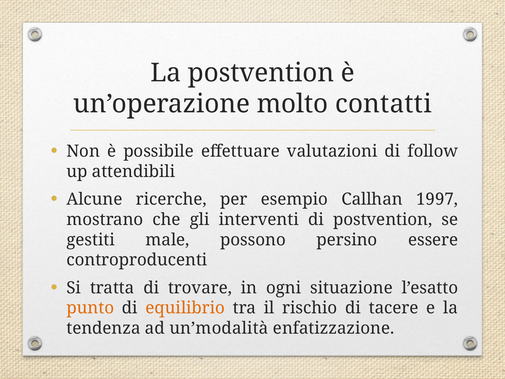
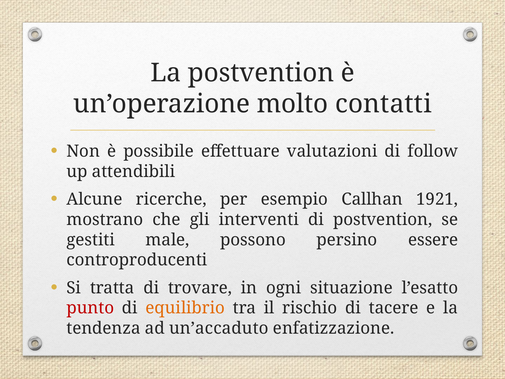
1997: 1997 -> 1921
punto colour: orange -> red
un’modalità: un’modalità -> un’accaduto
